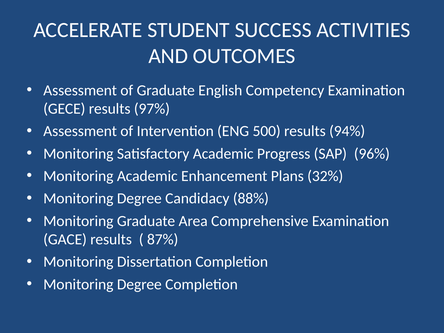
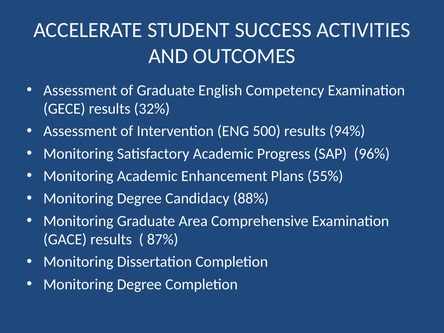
97%: 97% -> 32%
32%: 32% -> 55%
